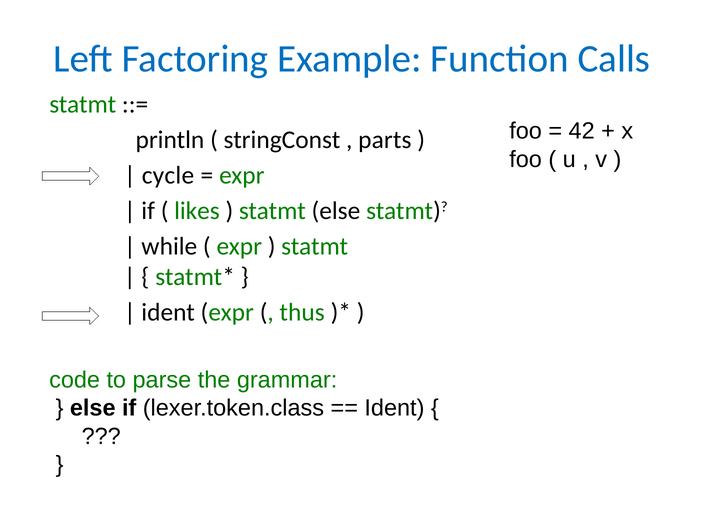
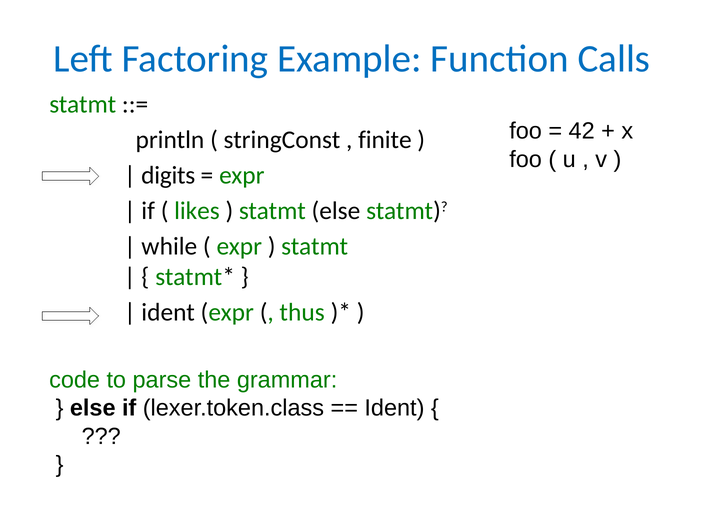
parts: parts -> finite
cycle: cycle -> digits
